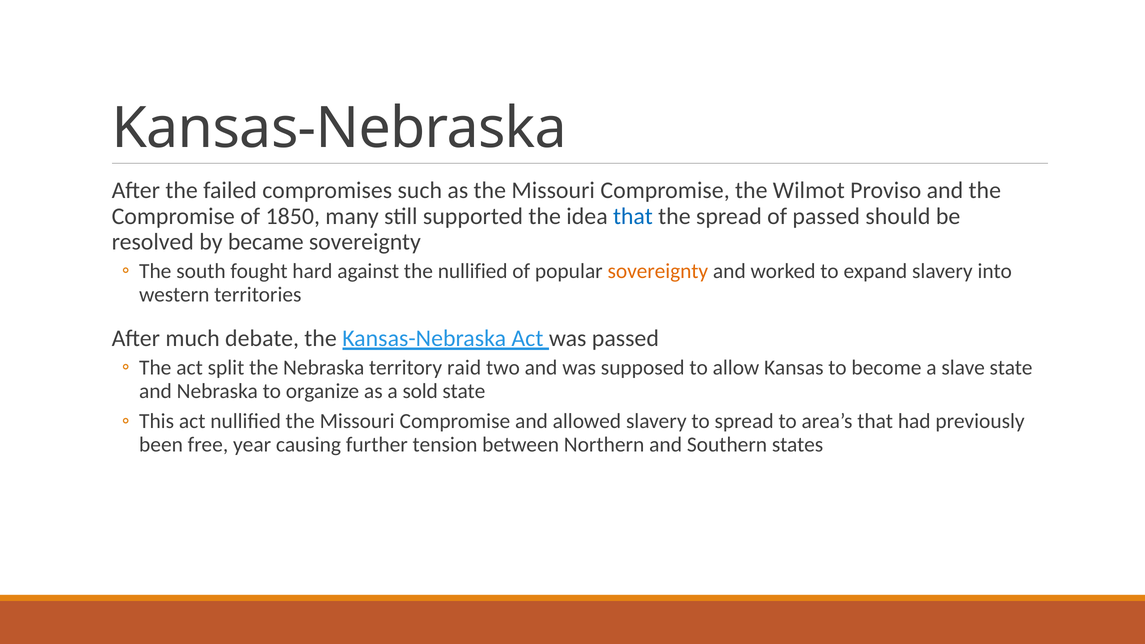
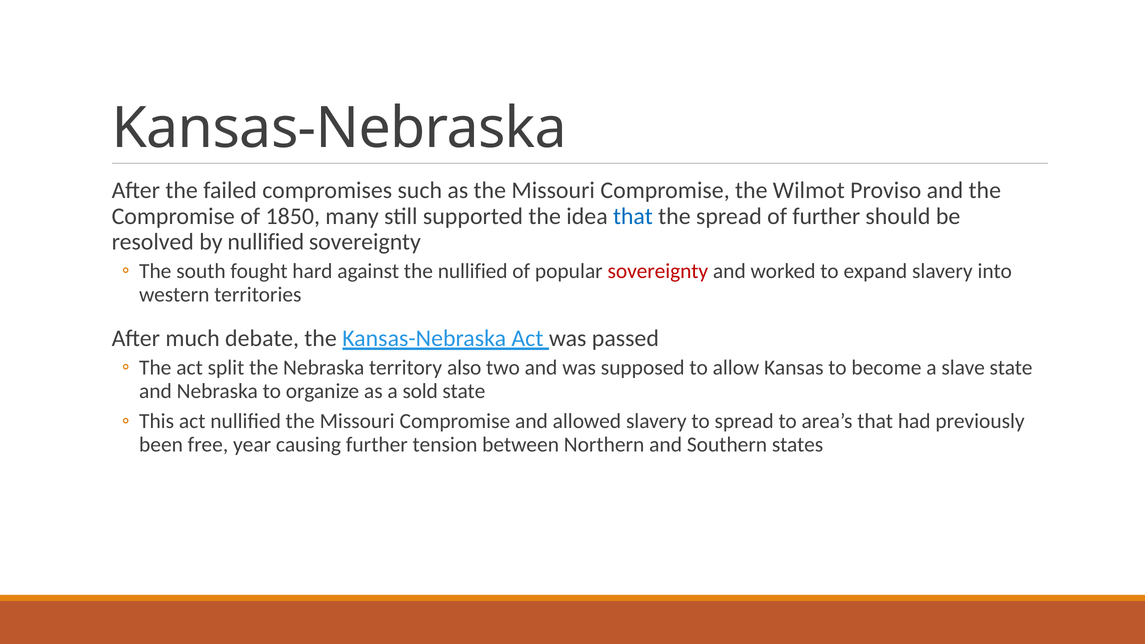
of passed: passed -> further
by became: became -> nullified
sovereignty at (658, 271) colour: orange -> red
raid: raid -> also
